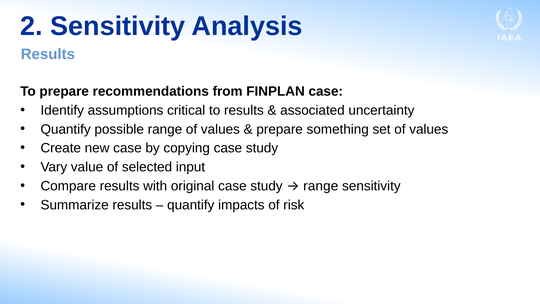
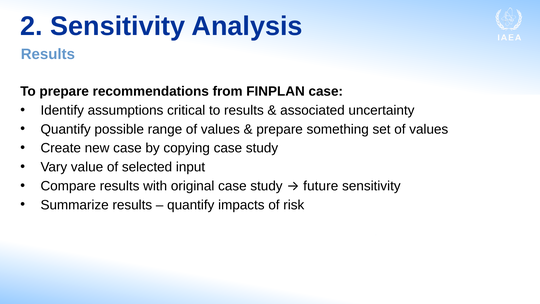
range at (321, 186): range -> future
